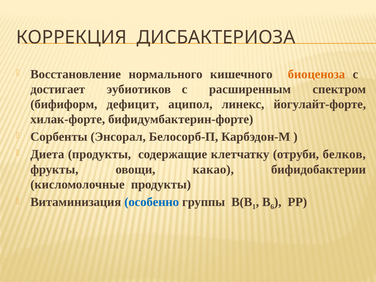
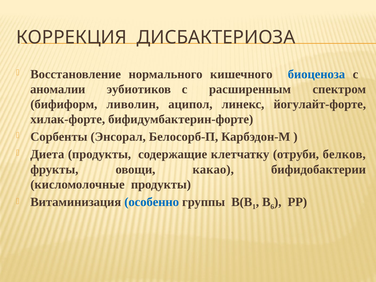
биоценоза colour: orange -> blue
достигает: достигает -> аномалии
дефицит: дефицит -> ливолин
